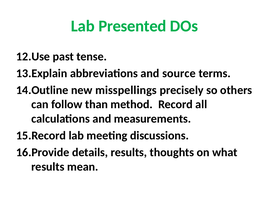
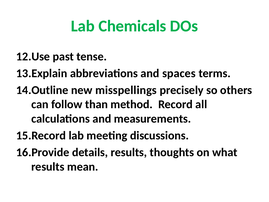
Presented: Presented -> Chemicals
source: source -> spaces
